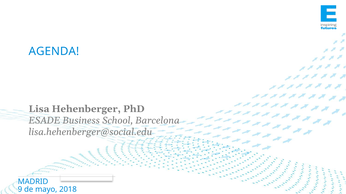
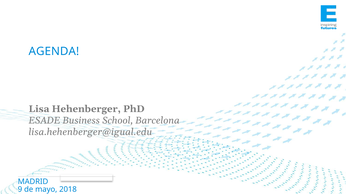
lisa.hehenberger@social.edu: lisa.hehenberger@social.edu -> lisa.hehenberger@igual.edu
